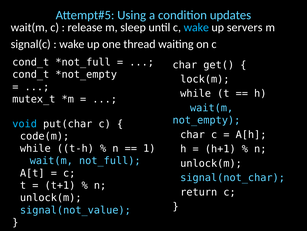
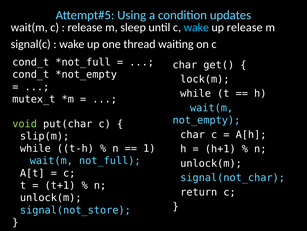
up servers: servers -> release
void colour: light blue -> light green
code(m: code(m -> slip(m
signal(not_value: signal(not_value -> signal(not_store
